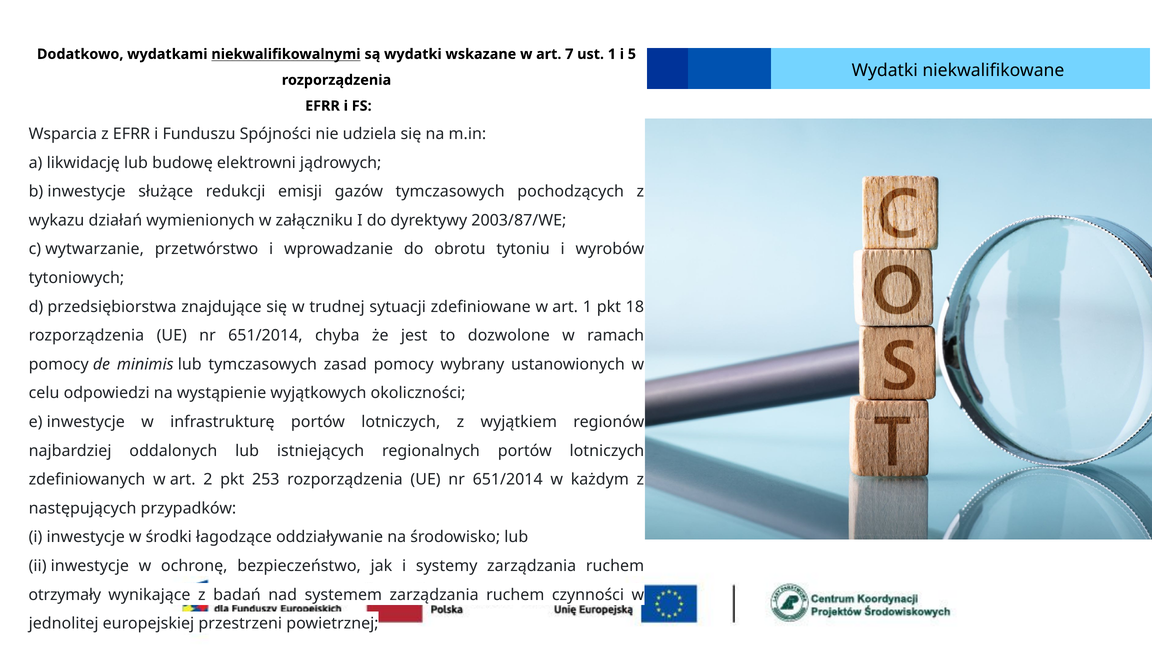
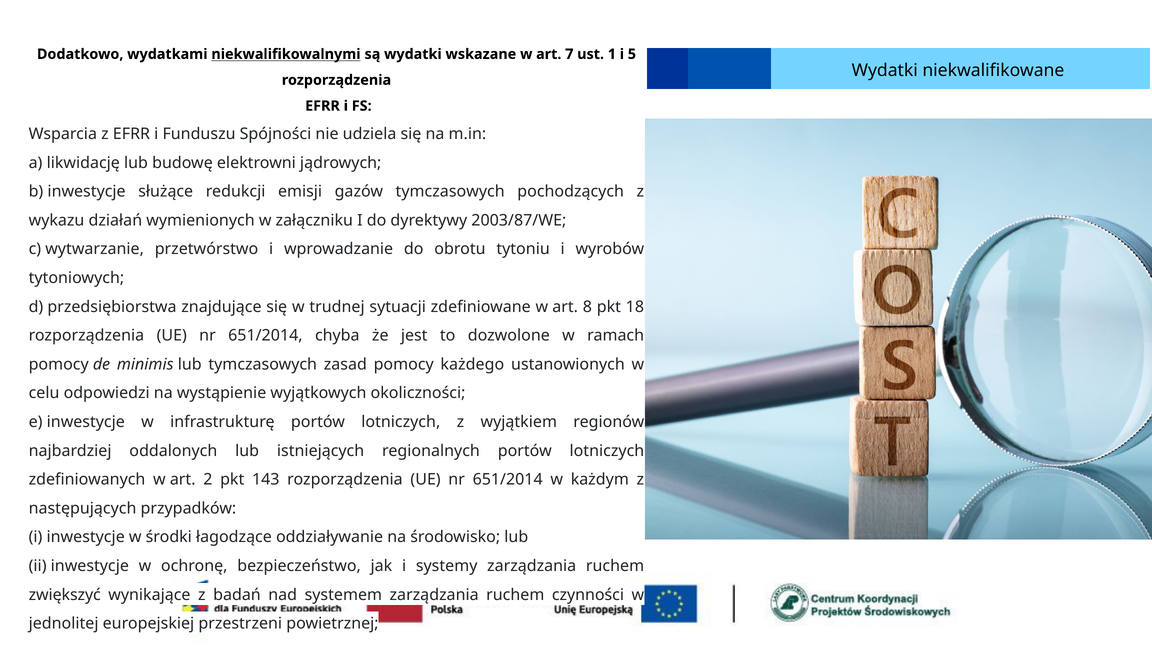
art 1: 1 -> 8
wybrany: wybrany -> każdego
253: 253 -> 143
otrzymały: otrzymały -> zwiększyć
